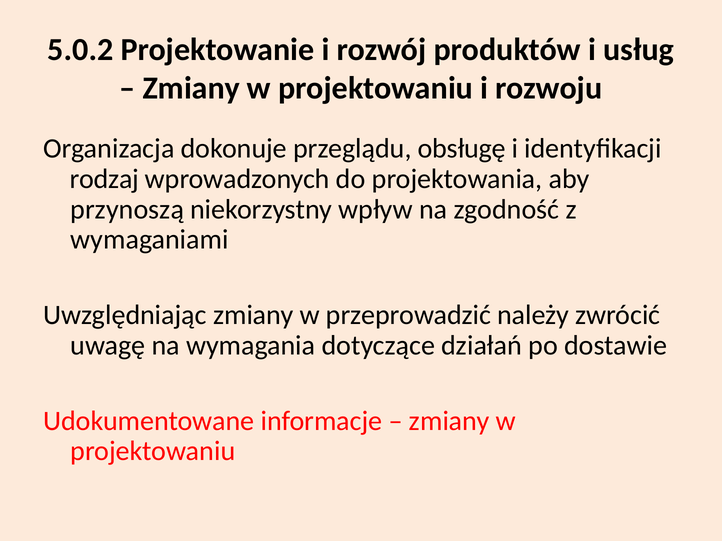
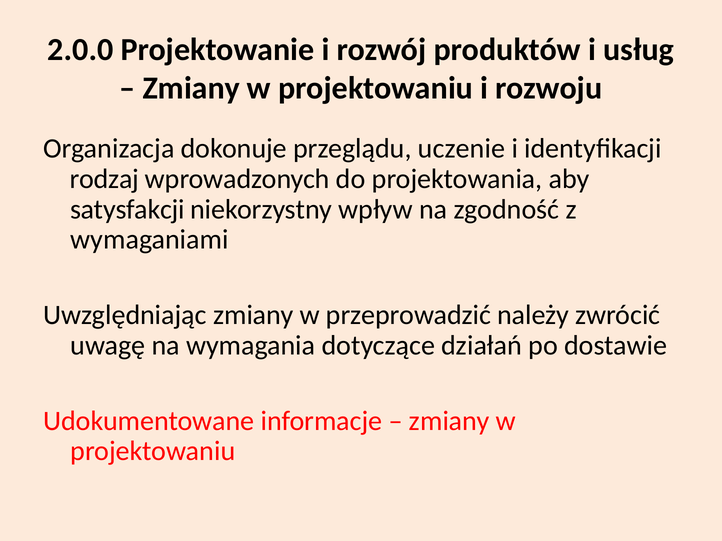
5.0.2: 5.0.2 -> 2.0.0
obsługę: obsługę -> uczenie
przynoszą: przynoszą -> satysfakcji
